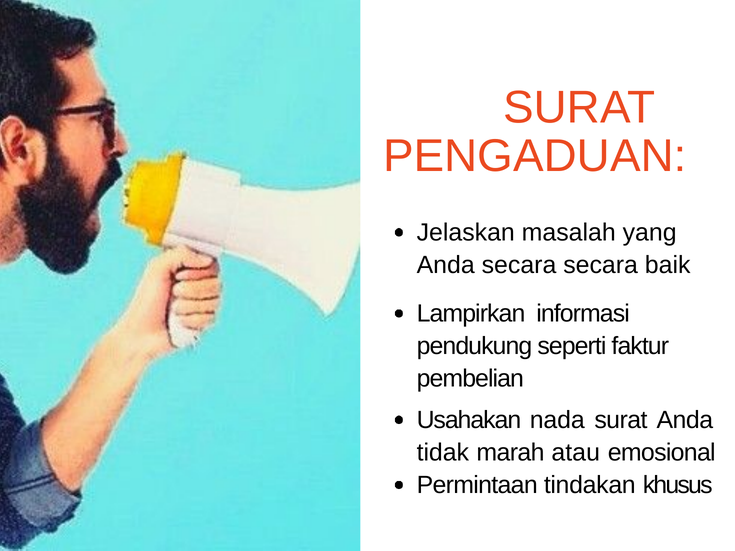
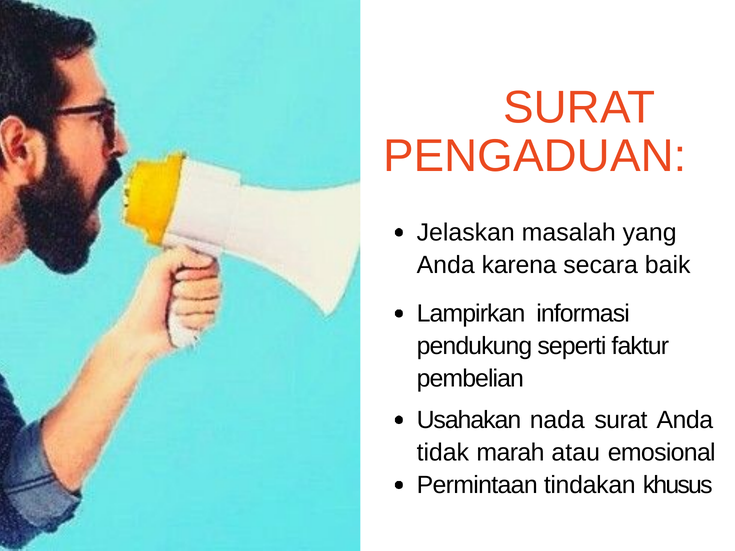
Anda secara: secara -> karena
